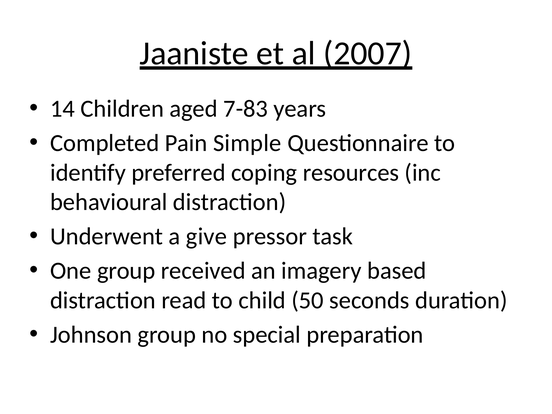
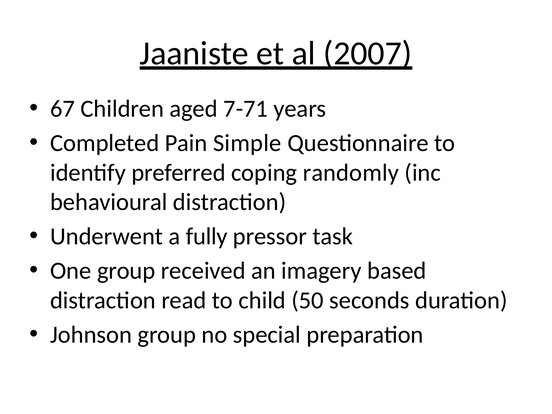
14: 14 -> 67
7-83: 7-83 -> 7-71
resources: resources -> randomly
give: give -> fully
